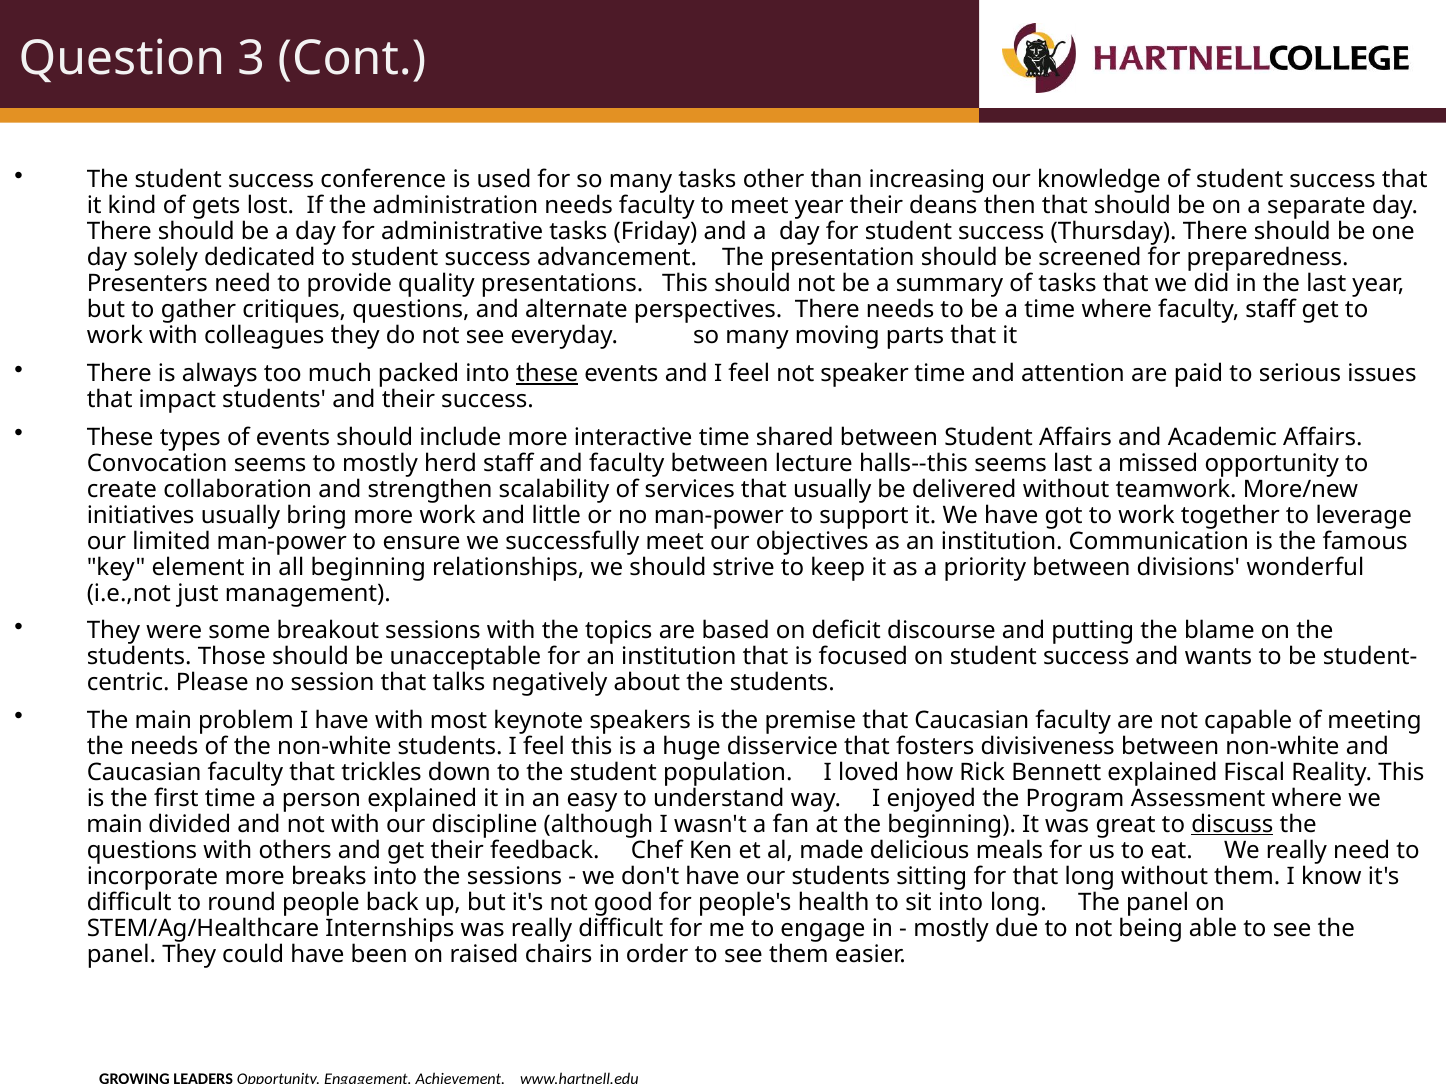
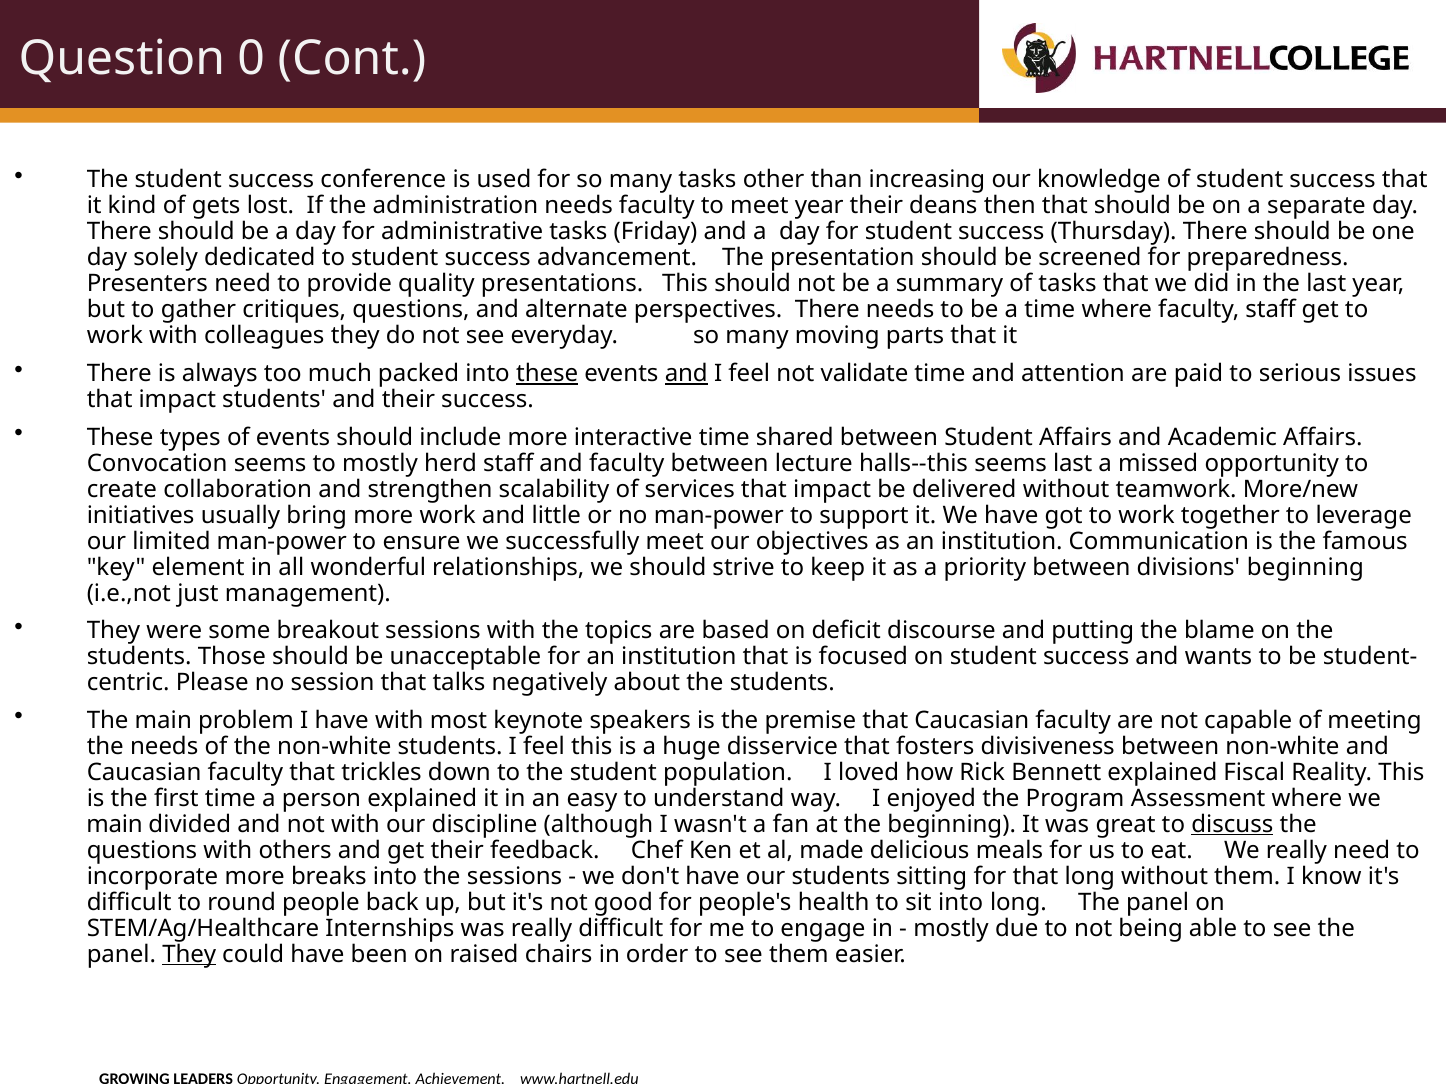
3: 3 -> 0
and at (686, 374) underline: none -> present
speaker: speaker -> validate
services that usually: usually -> impact
all beginning: beginning -> wonderful
divisions wonderful: wonderful -> beginning
They at (189, 955) underline: none -> present
